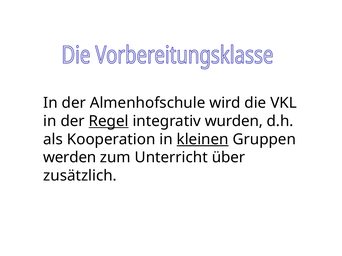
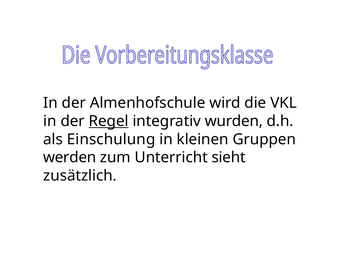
Kooperation: Kooperation -> Einschulung
kleinen underline: present -> none
über: über -> sieht
